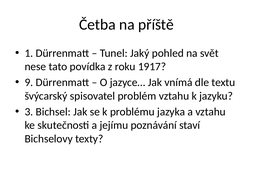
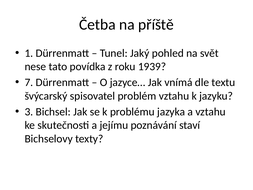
1917: 1917 -> 1939
9: 9 -> 7
